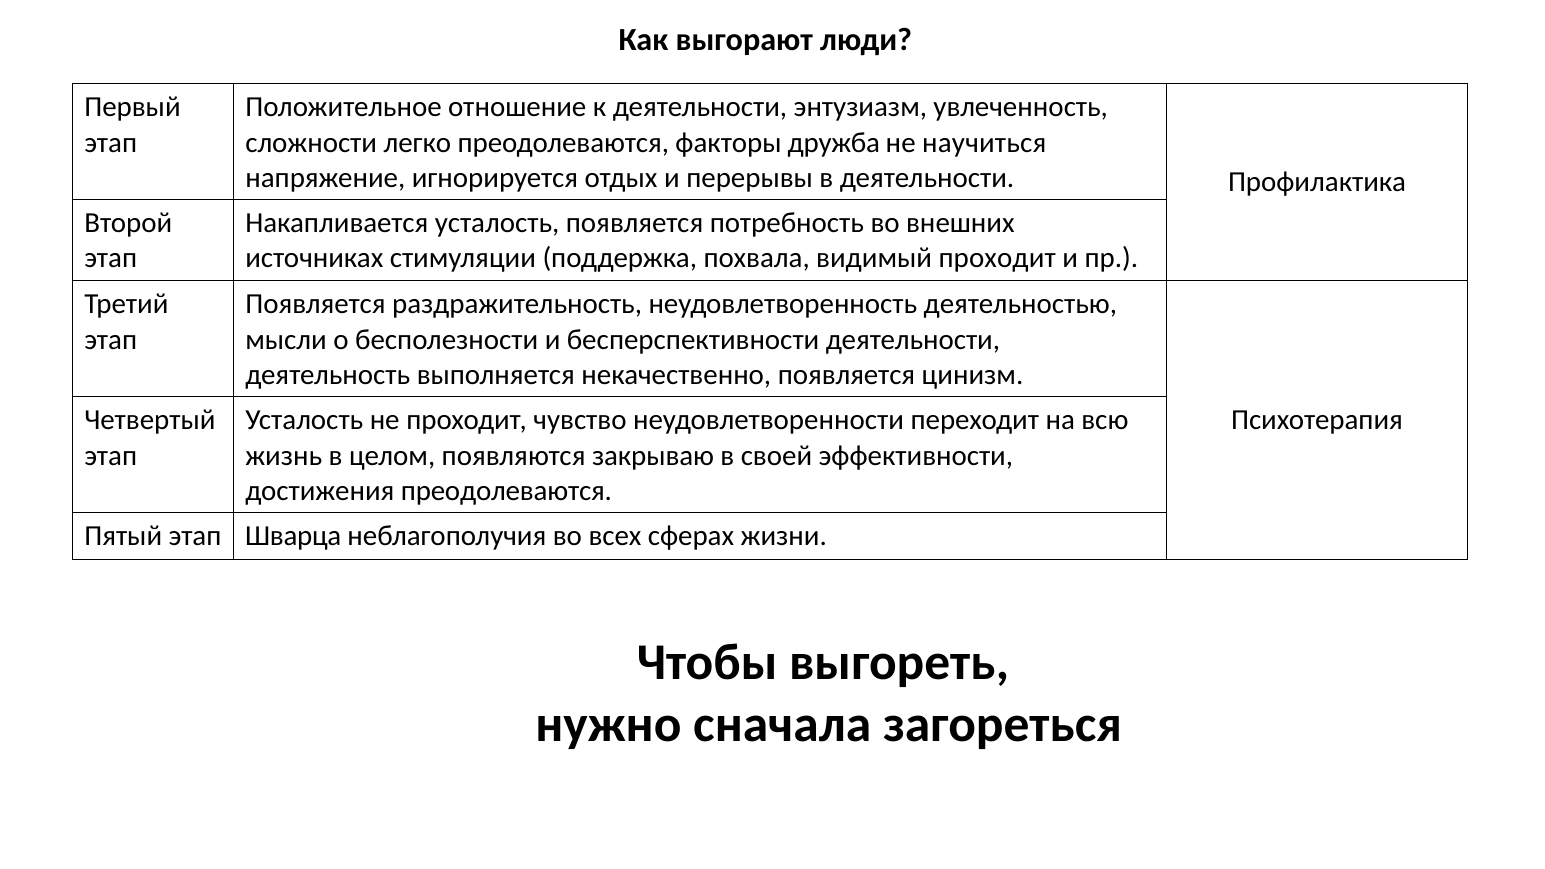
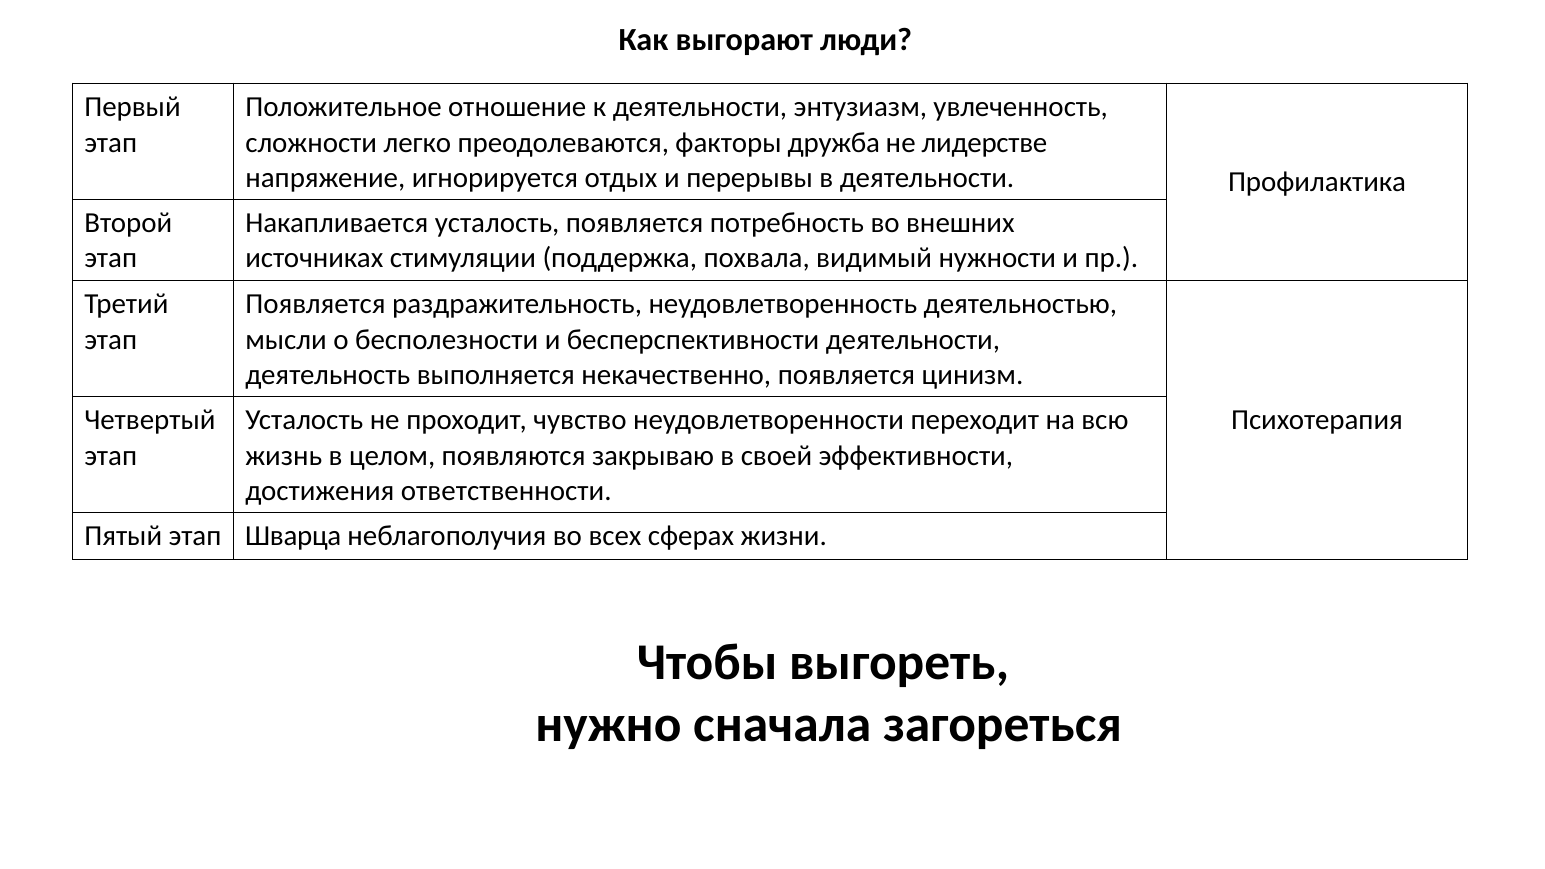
научиться: научиться -> лидерстве
видимый проходит: проходит -> нужности
достижения преодолеваются: преодолеваются -> ответственности
